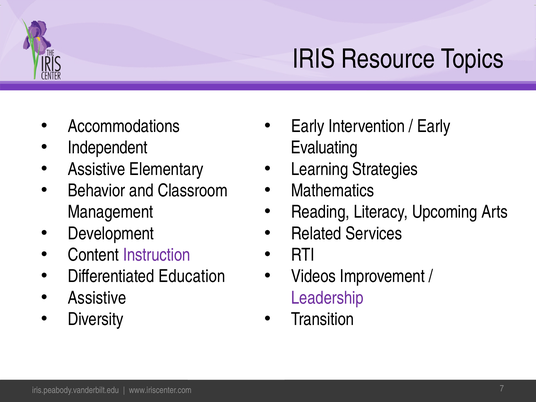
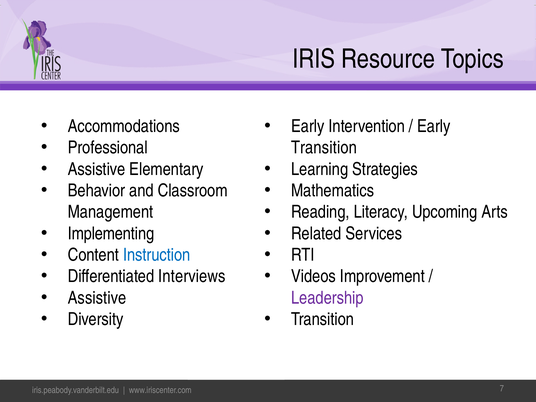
Independent: Independent -> Professional
Evaluating at (324, 148): Evaluating -> Transition
Development: Development -> Implementing
Instruction colour: purple -> blue
Education: Education -> Interviews
